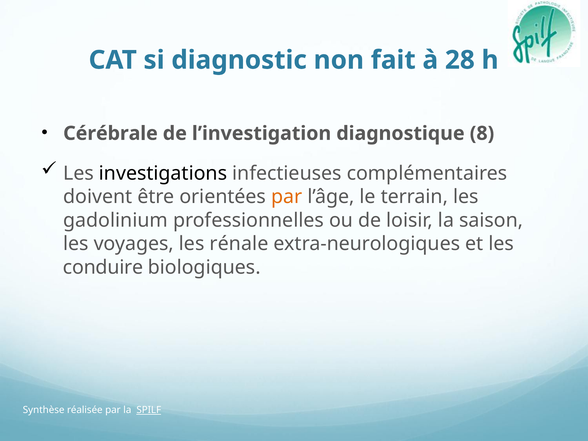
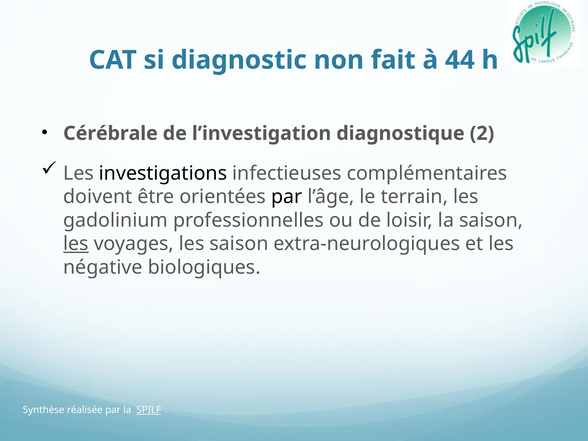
28: 28 -> 44
8: 8 -> 2
par at (287, 197) colour: orange -> black
les at (76, 244) underline: none -> present
les rénale: rénale -> saison
conduire: conduire -> négative
